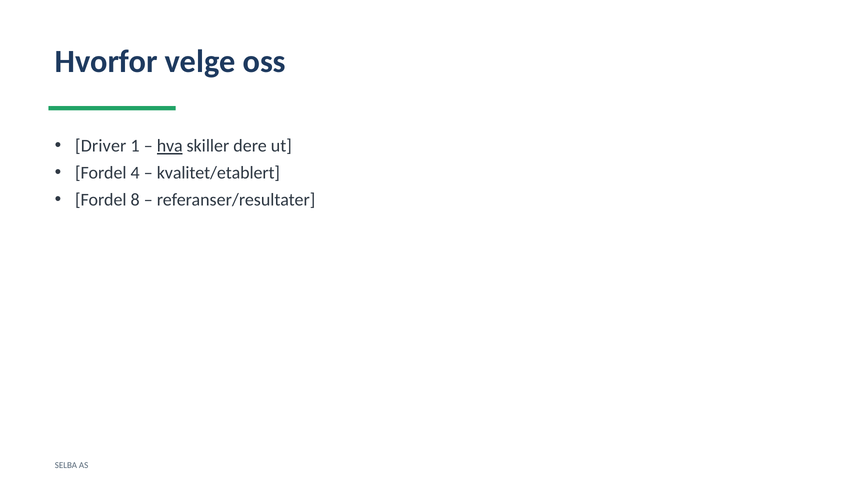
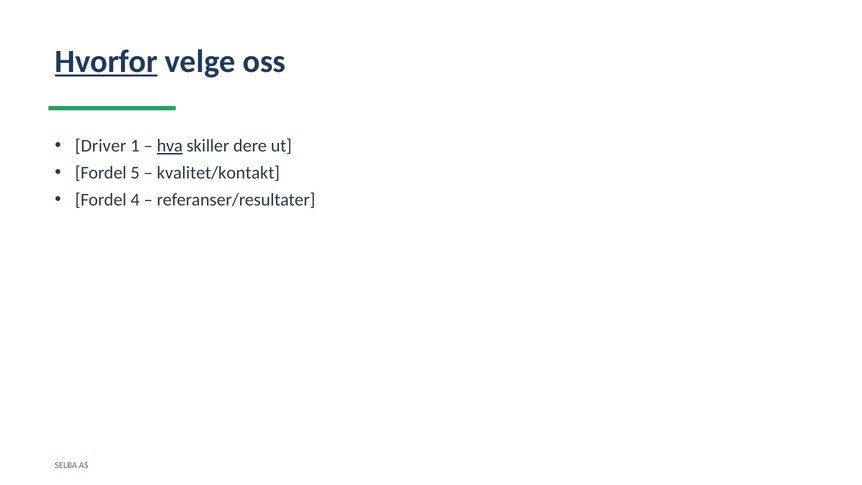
Hvorfor underline: none -> present
4: 4 -> 5
kvalitet/etablert: kvalitet/etablert -> kvalitet/kontakt
8: 8 -> 4
